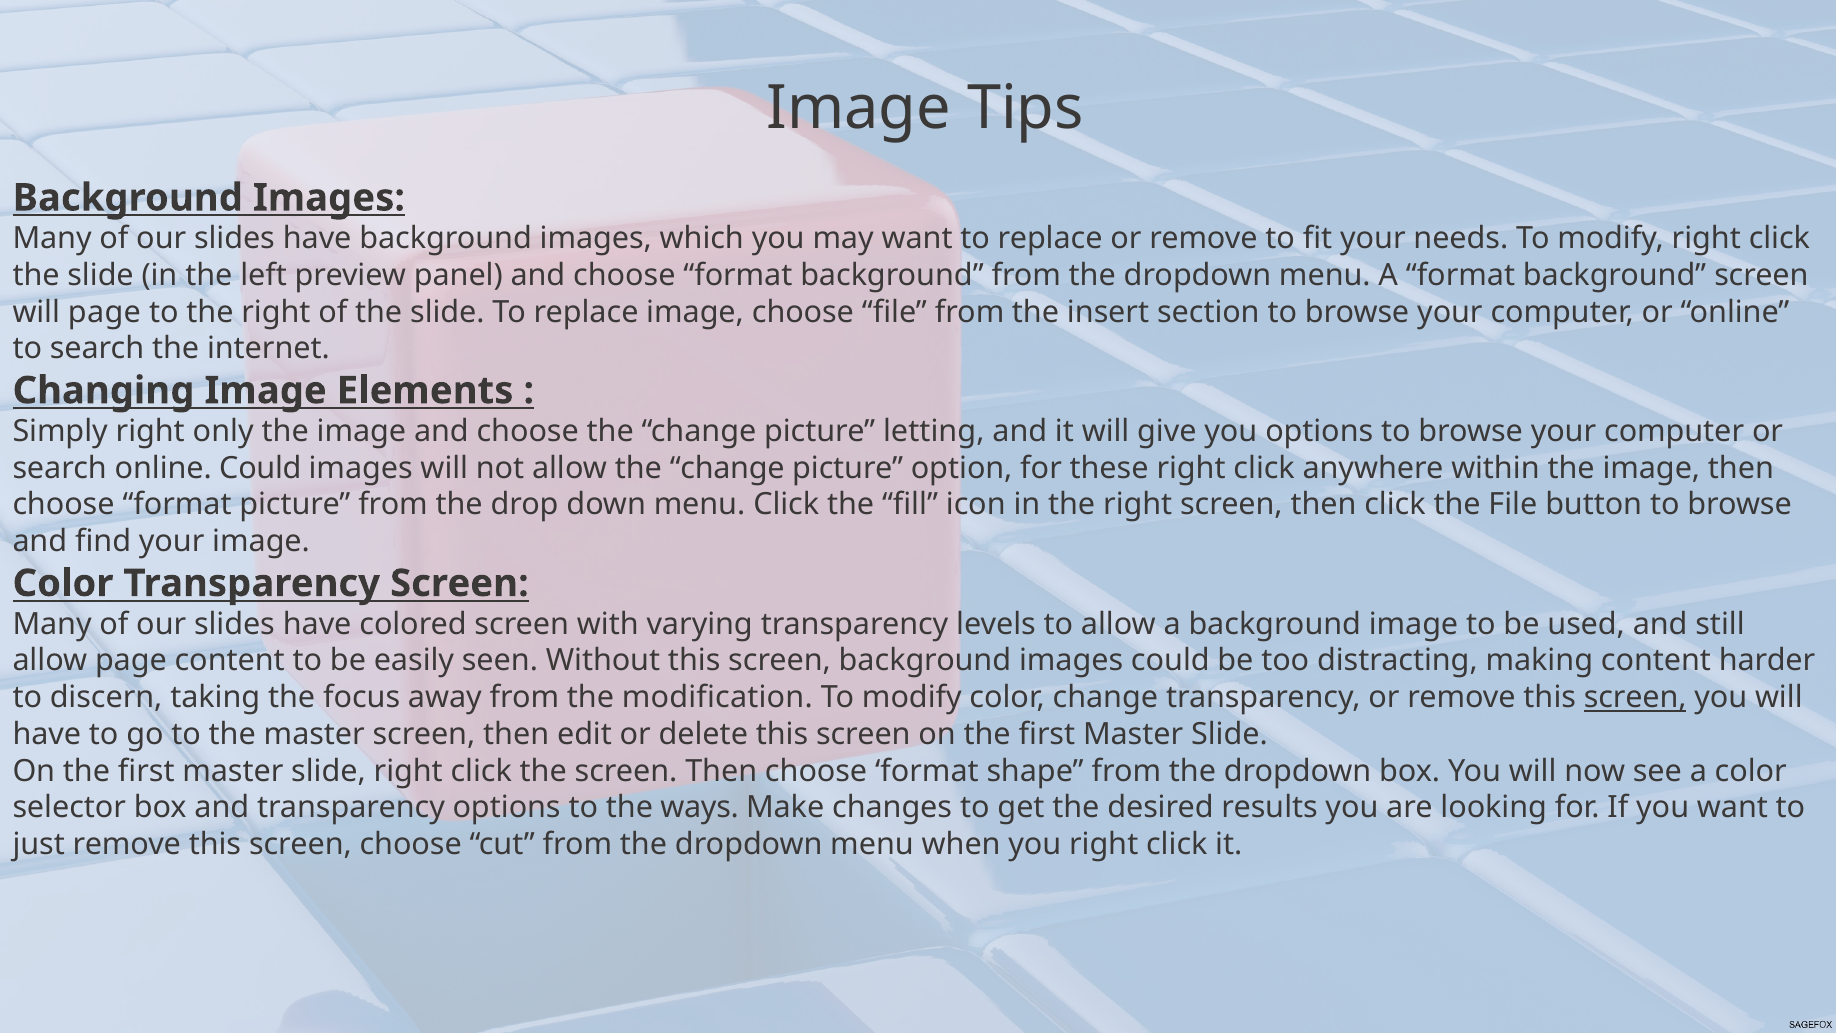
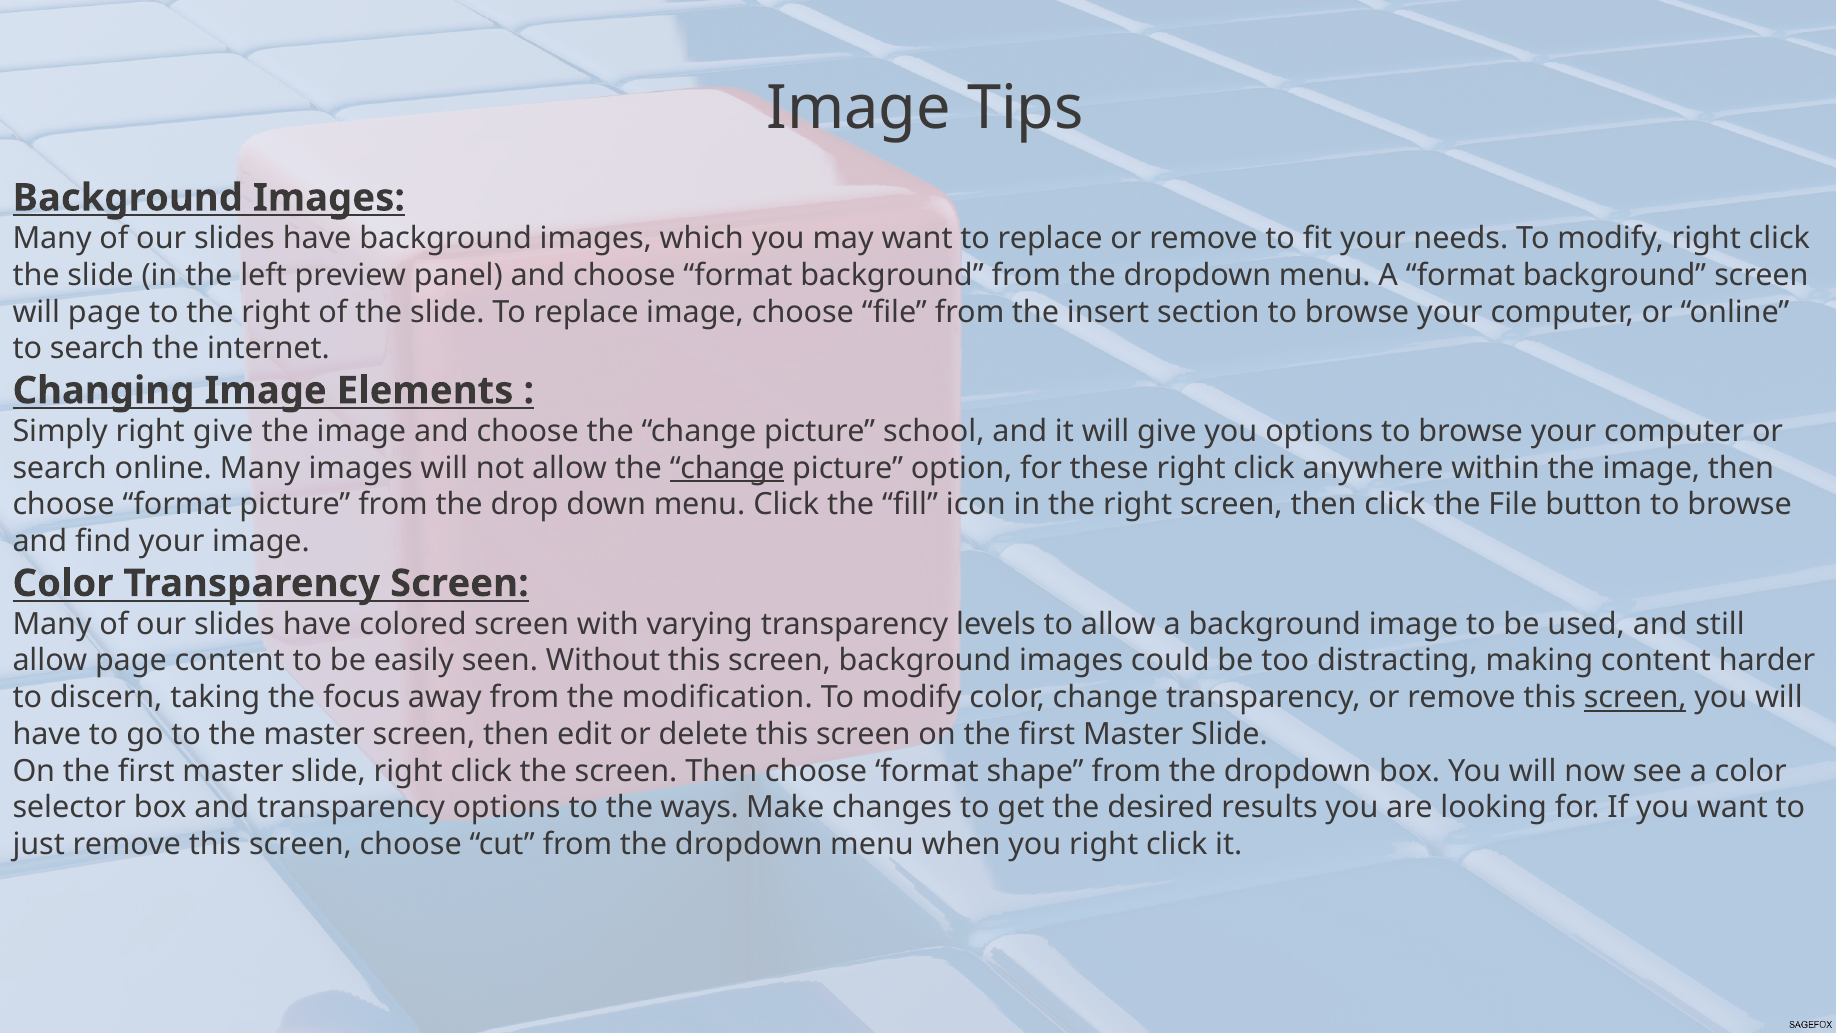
right only: only -> give
letting: letting -> school
online Could: Could -> Many
change at (727, 468) underline: none -> present
